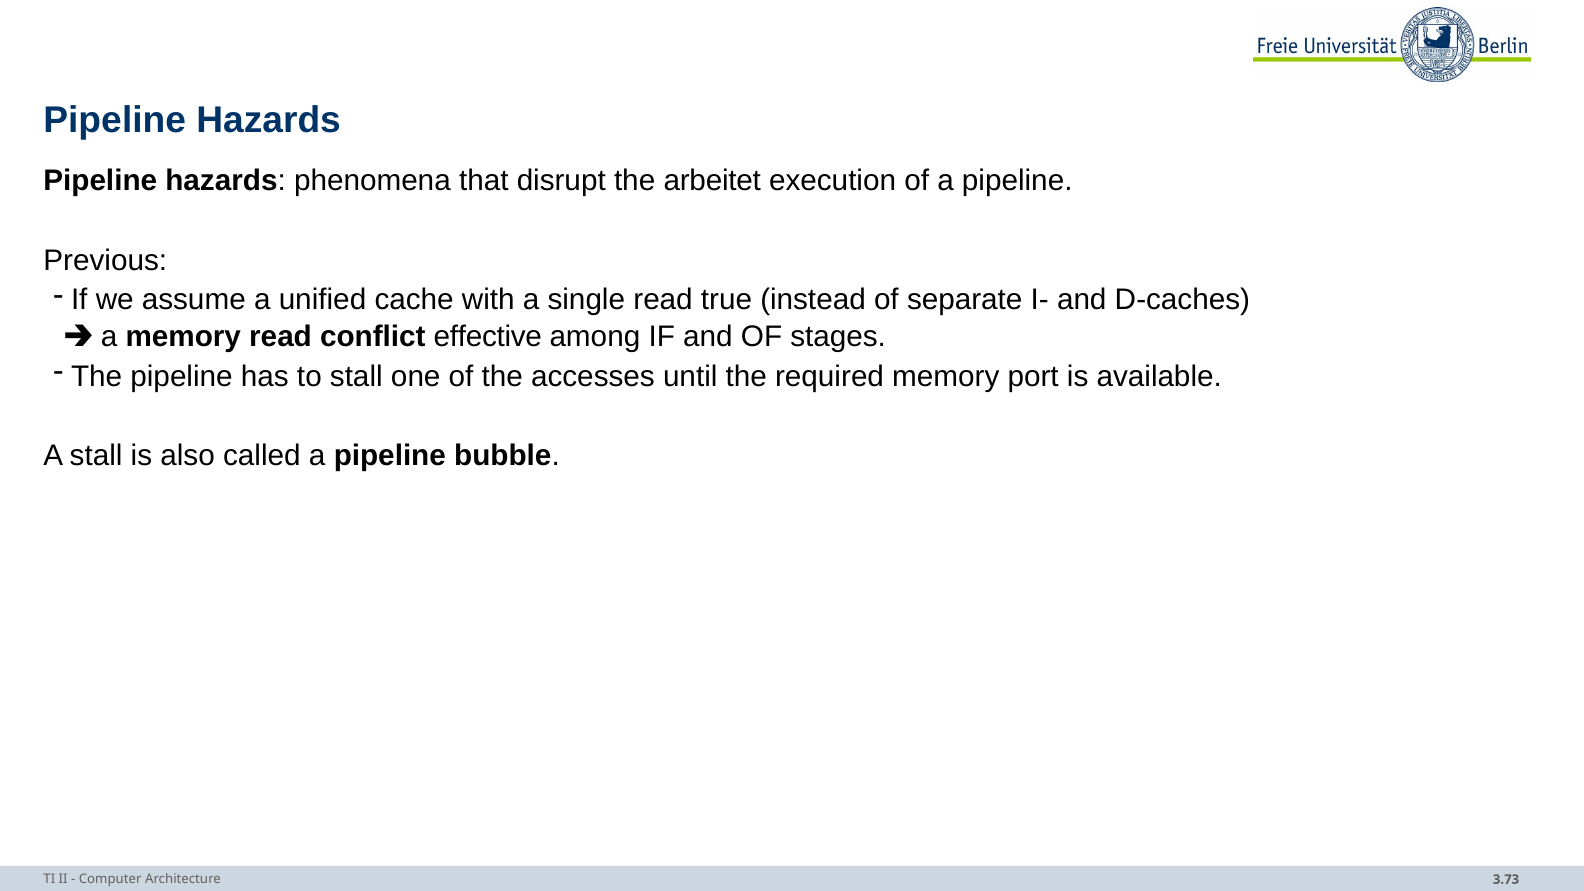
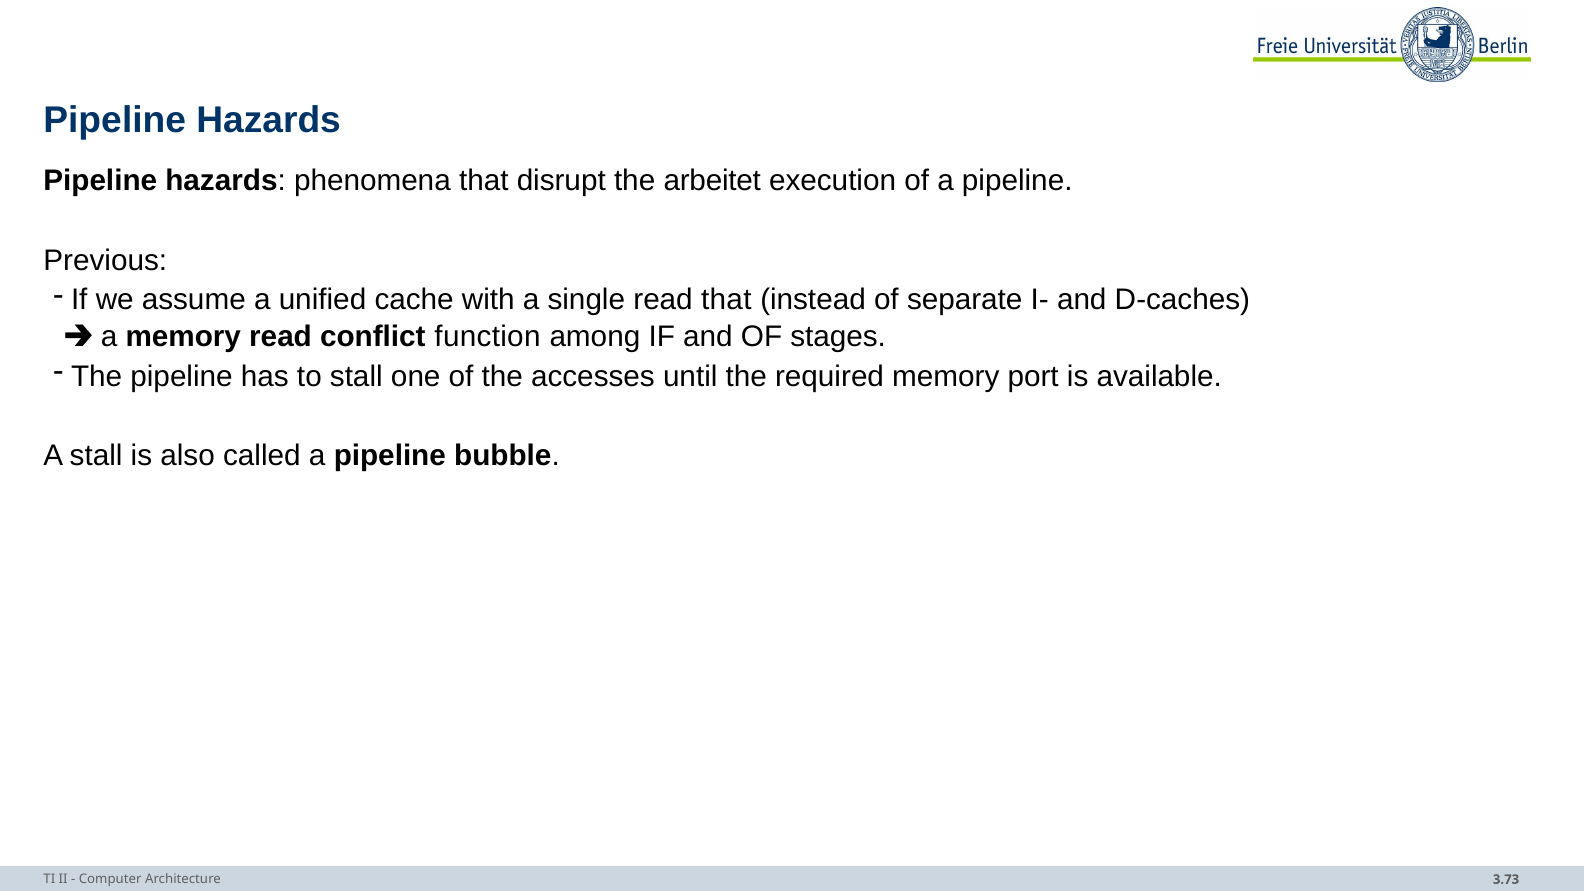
read true: true -> that
effective: effective -> function
